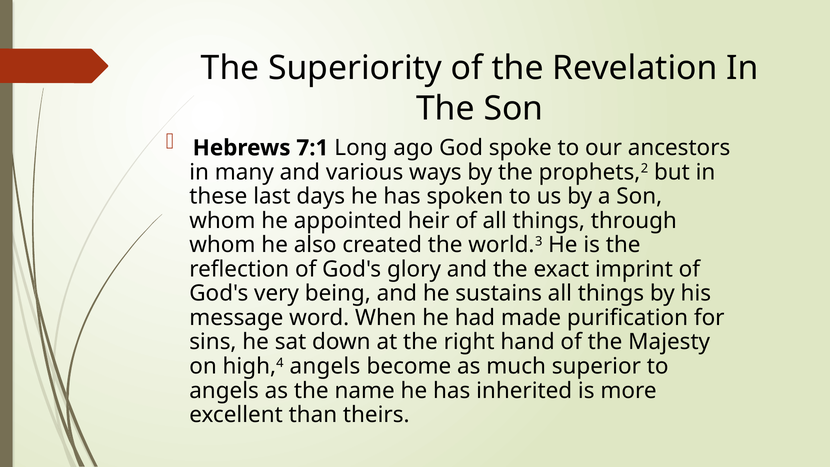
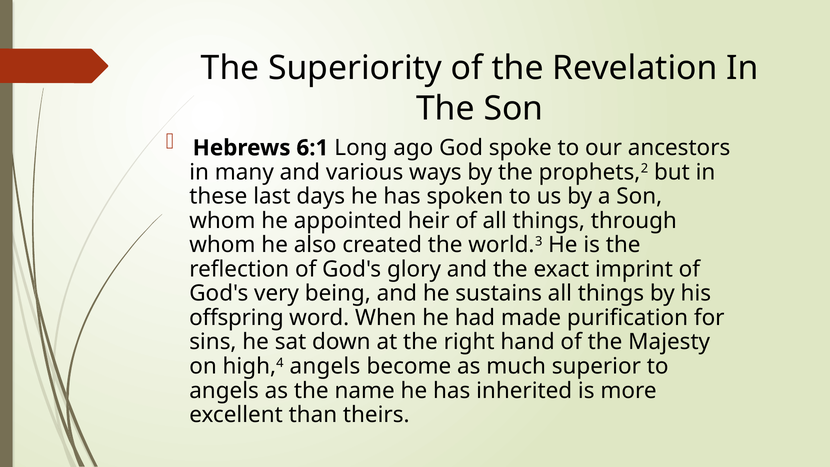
7:1: 7:1 -> 6:1
message: message -> offspring
